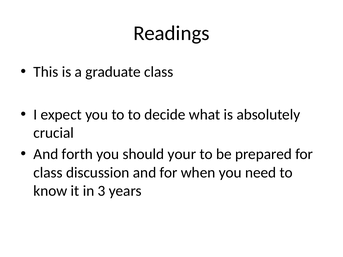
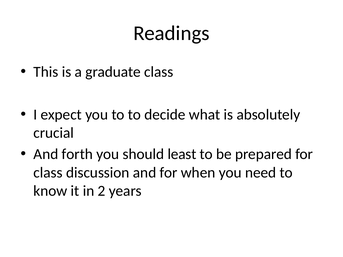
your: your -> least
3: 3 -> 2
